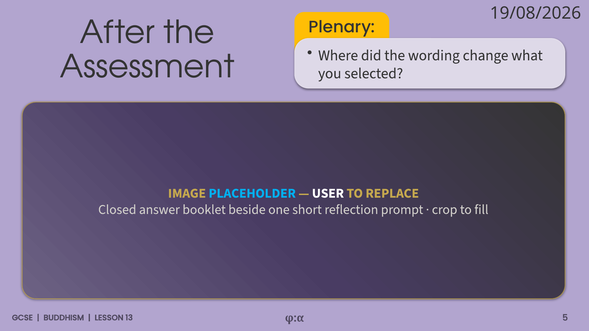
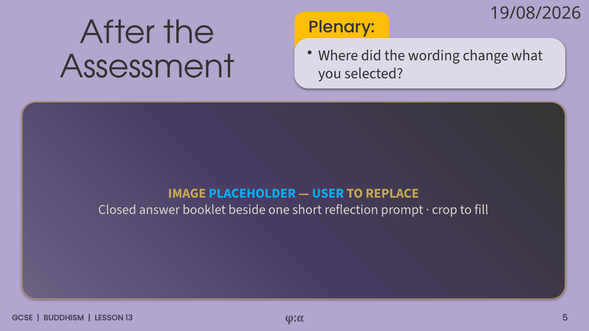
USER colour: white -> light blue
